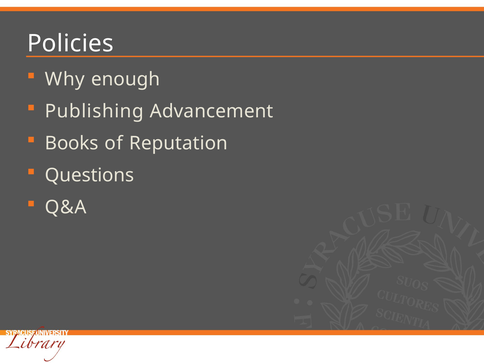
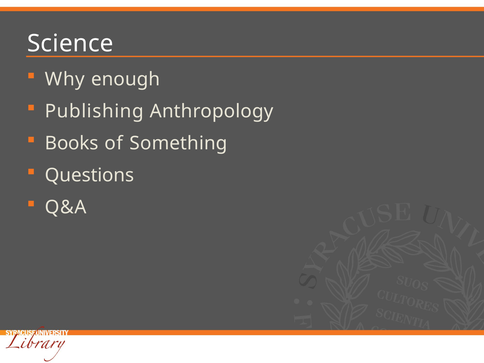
Policies: Policies -> Science
Advancement: Advancement -> Anthropology
Reputation: Reputation -> Something
